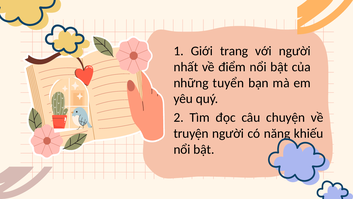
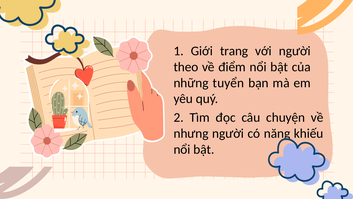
nhất: nhất -> theo
truyện: truyện -> nhưng
